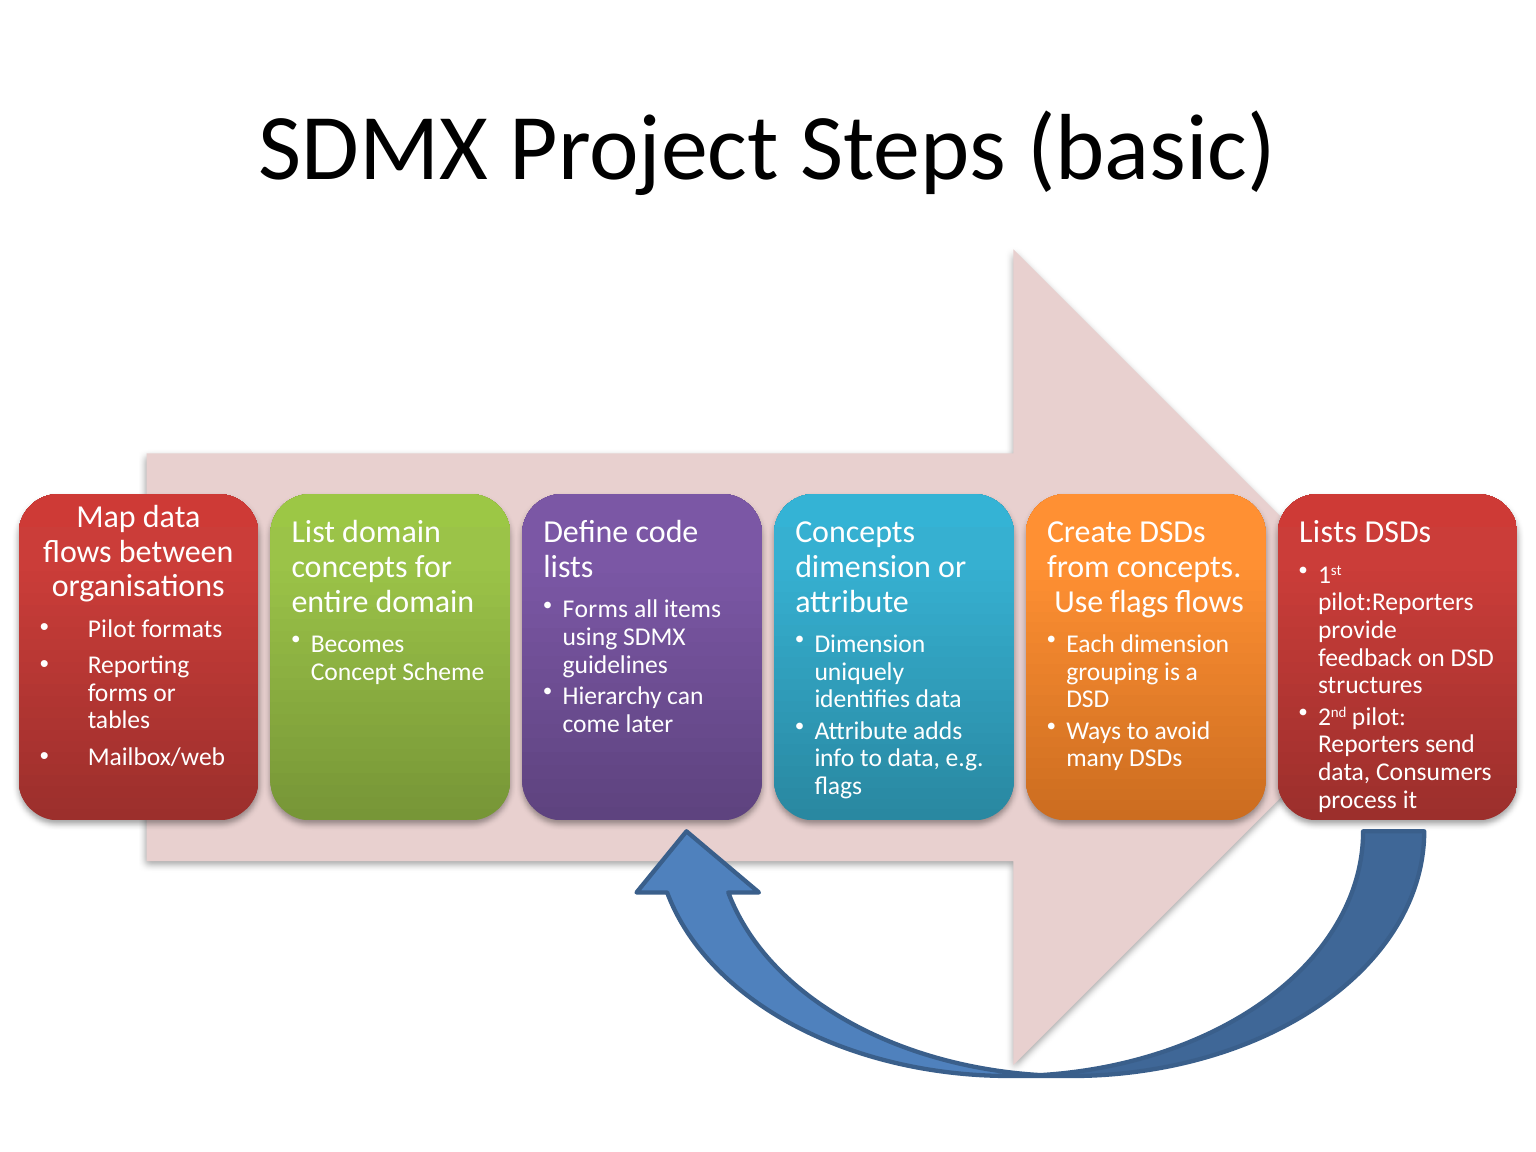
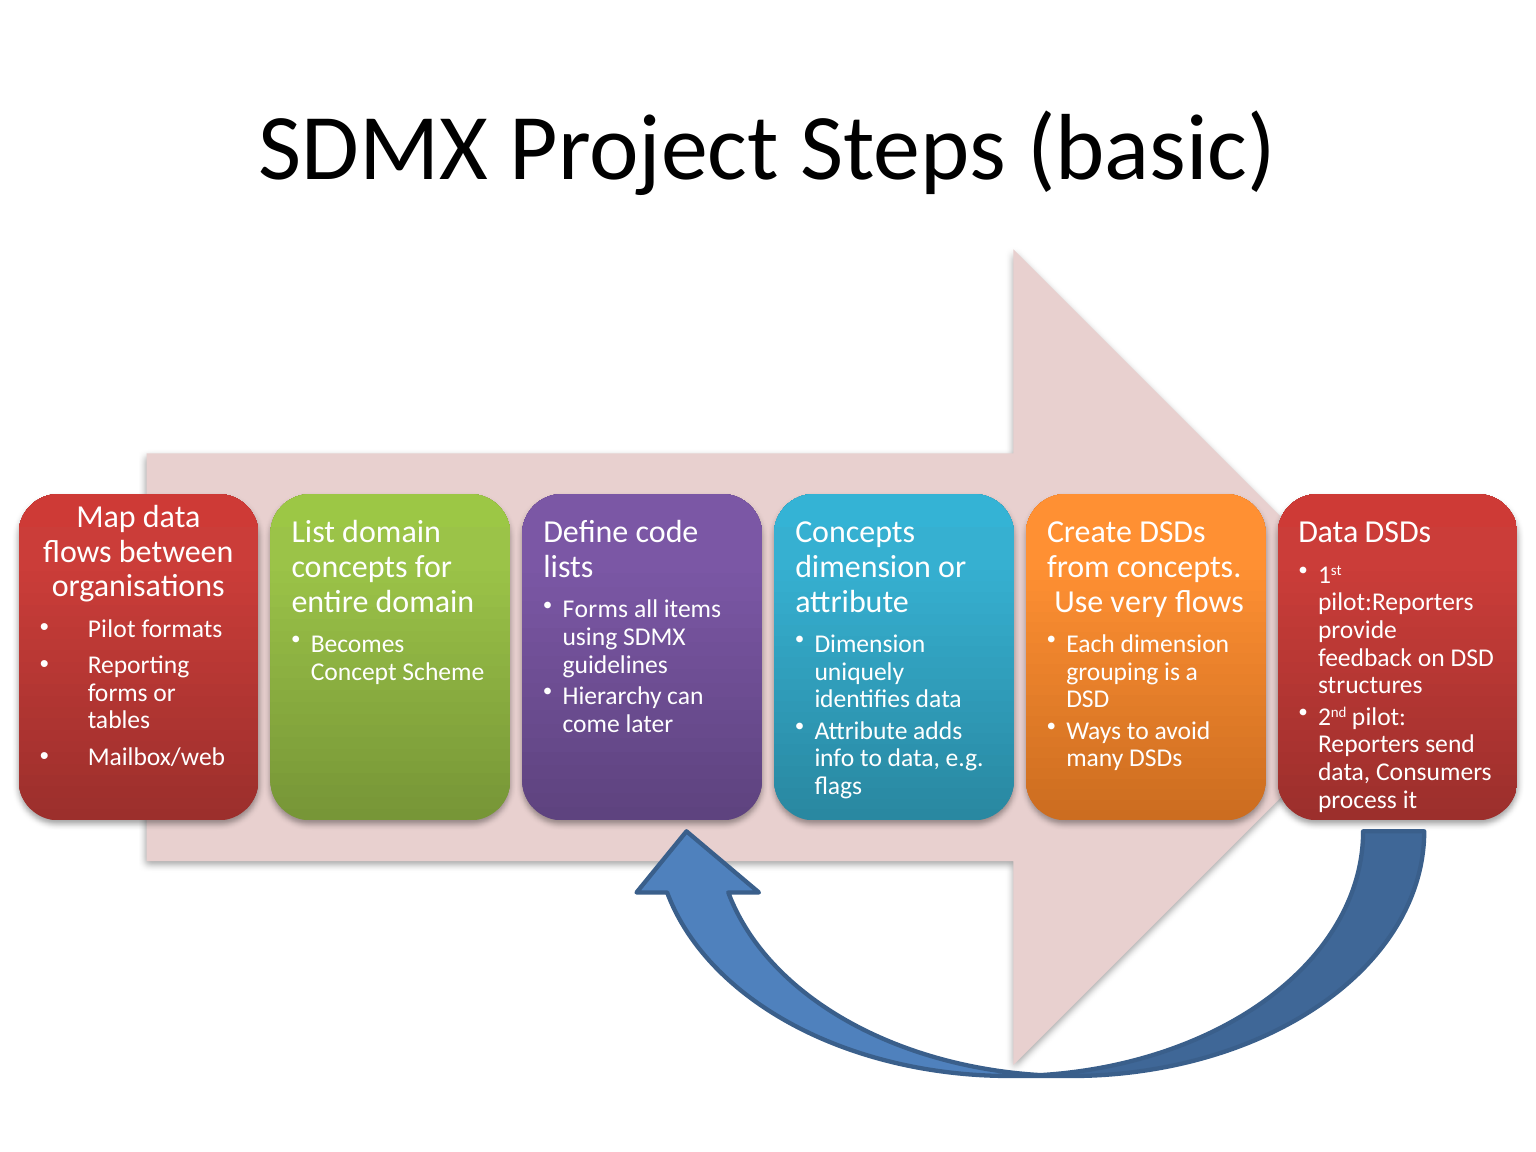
Lists at (1328, 532): Lists -> Data
Use flags: flags -> very
